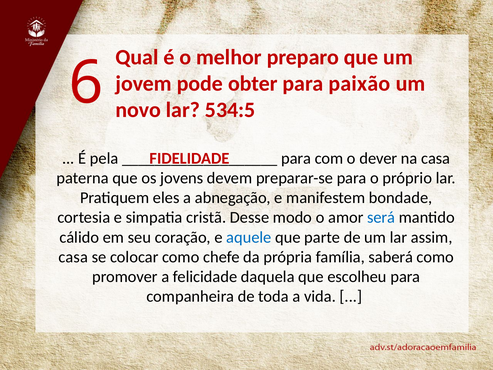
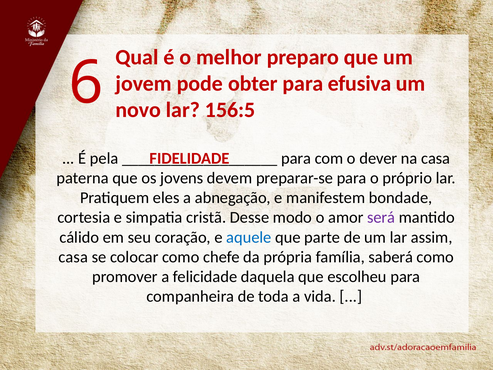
paixão: paixão -> efusiva
534:5: 534:5 -> 156:5
será colour: blue -> purple
